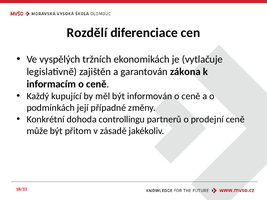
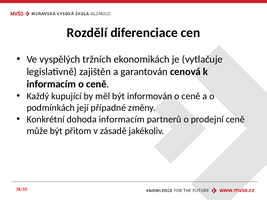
zákona: zákona -> cenová
dohoda controllingu: controllingu -> informacím
